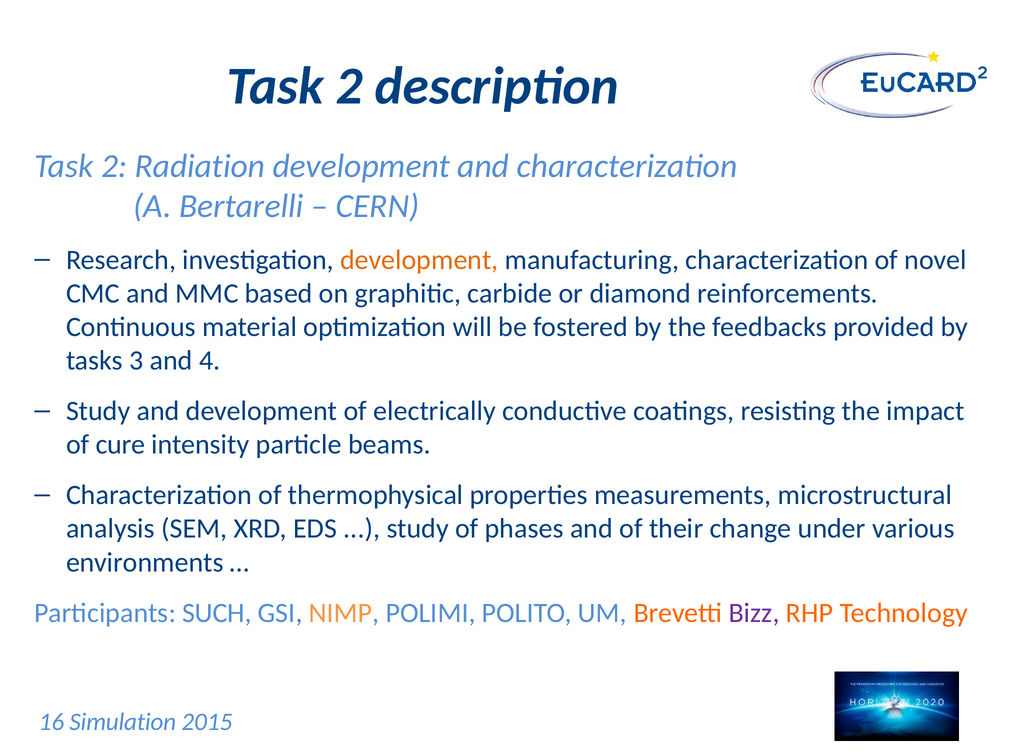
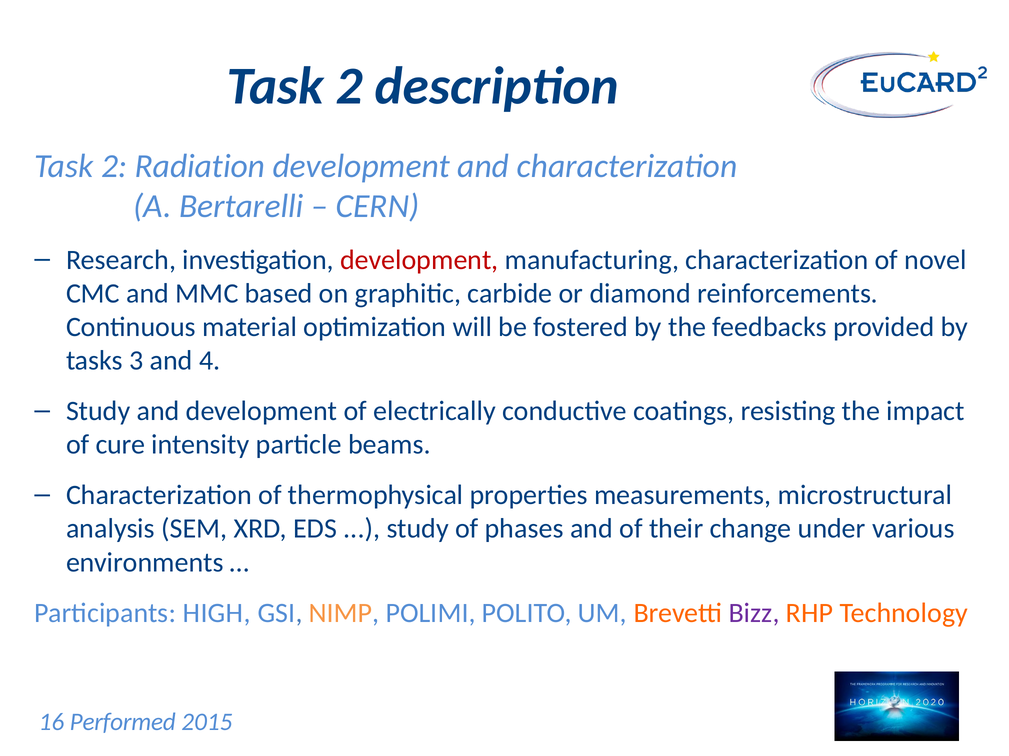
development at (419, 260) colour: orange -> red
SUCH: SUCH -> HIGH
Simulation: Simulation -> Performed
